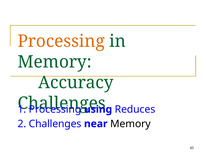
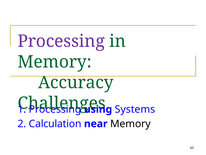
Processing at (61, 41) colour: orange -> purple
Reduces: Reduces -> Systems
2 Challenges: Challenges -> Calculation
